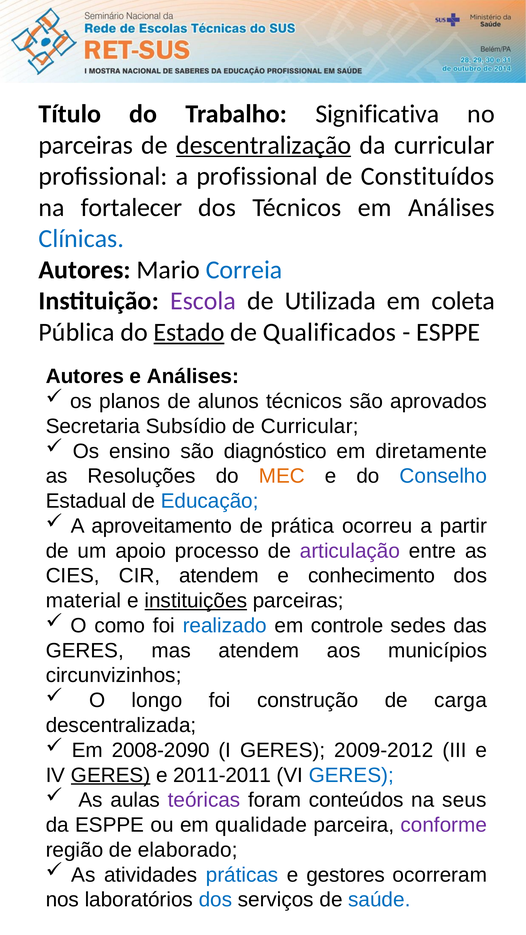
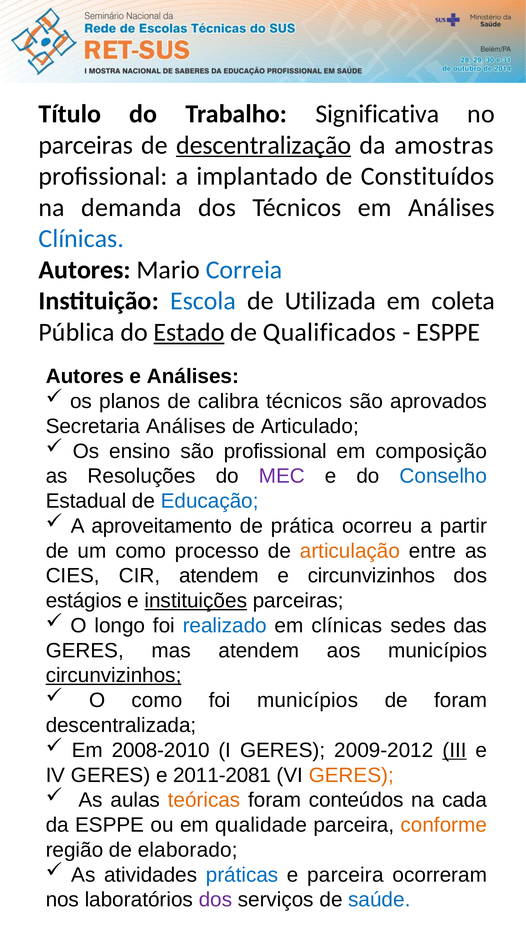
da curricular: curricular -> amostras
a profissional: profissional -> implantado
fortalecer: fortalecer -> demanda
Escola colour: purple -> blue
alunos: alunos -> calibra
Secretaria Subsídio: Subsídio -> Análises
de Curricular: Curricular -> Articulado
são diagnóstico: diagnóstico -> profissional
diretamente: diretamente -> composição
MEC colour: orange -> purple
um apoio: apoio -> como
articulação colour: purple -> orange
e conhecimento: conhecimento -> circunvizinhos
material: material -> estágios
como: como -> longo
em controle: controle -> clínicas
circunvizinhos at (114, 676) underline: none -> present
O longo: longo -> como
foi construção: construção -> municípios
de carga: carga -> foram
2008-2090: 2008-2090 -> 2008-2010
III underline: none -> present
GERES at (111, 775) underline: present -> none
2011-2011: 2011-2011 -> 2011-2081
GERES at (351, 775) colour: blue -> orange
teóricas colour: purple -> orange
seus: seus -> cada
conforme colour: purple -> orange
e gestores: gestores -> parceira
dos at (215, 900) colour: blue -> purple
